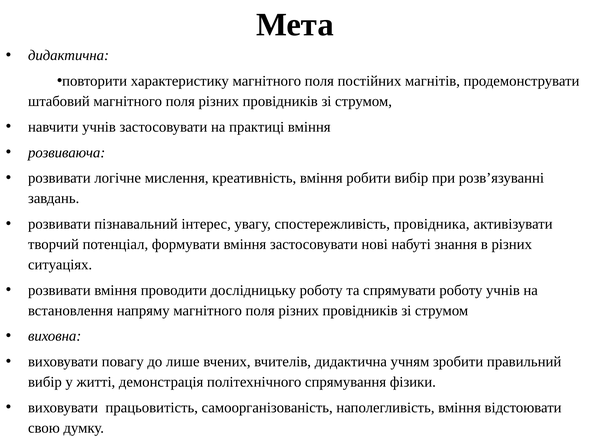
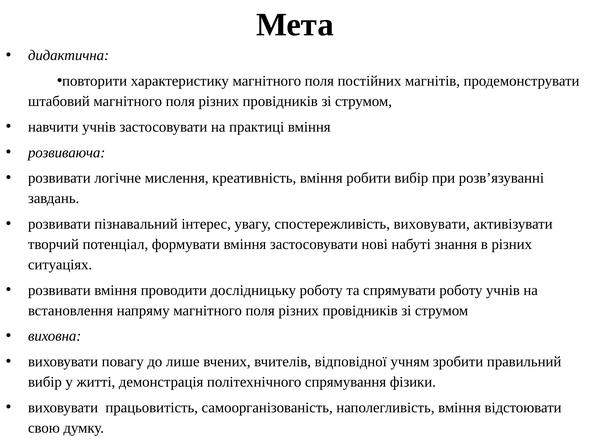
спостережливість провідника: провідника -> виховувати
вчителів дидактична: дидактична -> відповідної
